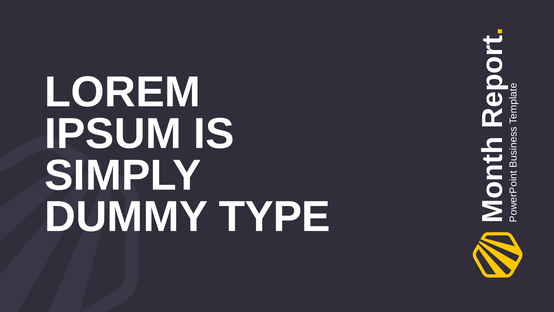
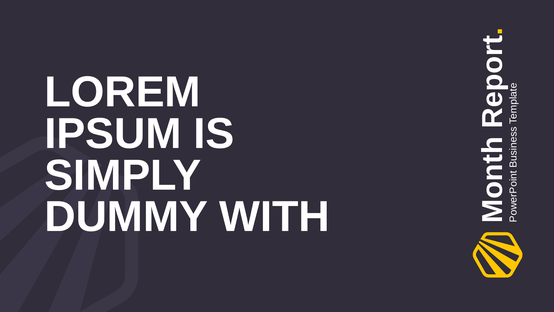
TYPE: TYPE -> WITH
